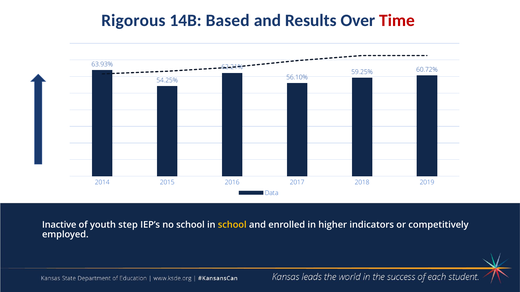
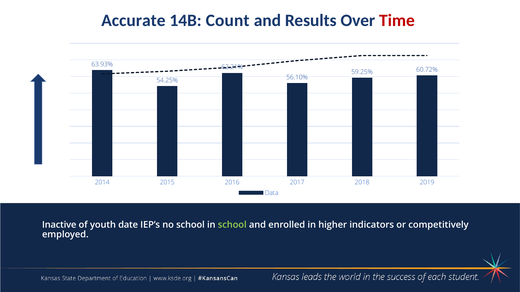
Rigorous: Rigorous -> Accurate
Based: Based -> Count
step: step -> date
school at (232, 225) colour: yellow -> light green
